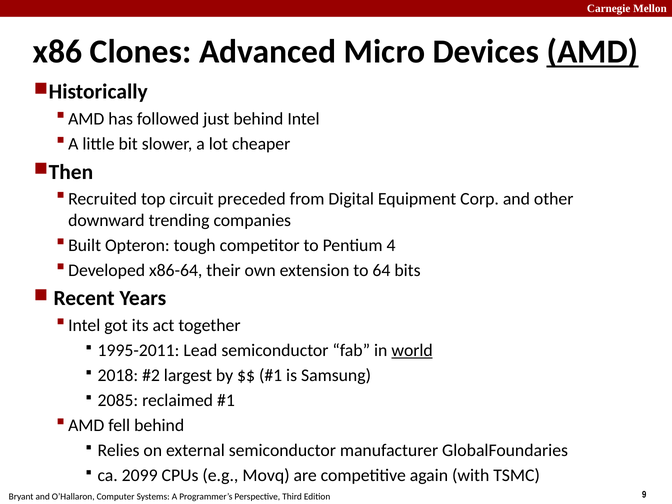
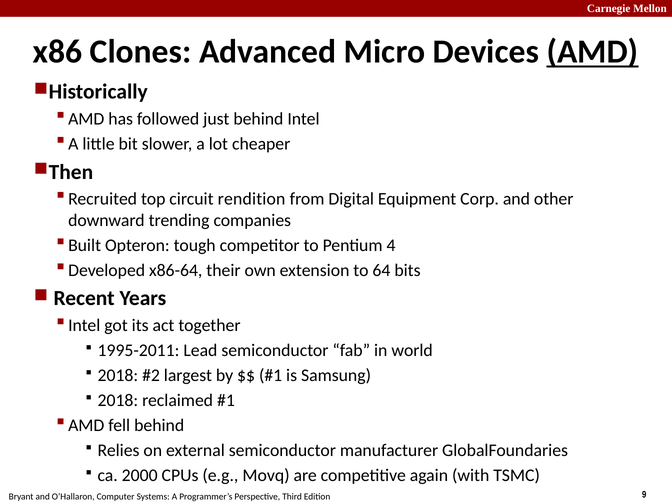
preceded: preceded -> rendition
world underline: present -> none
2085 at (118, 400): 2085 -> 2018
2099: 2099 -> 2000
